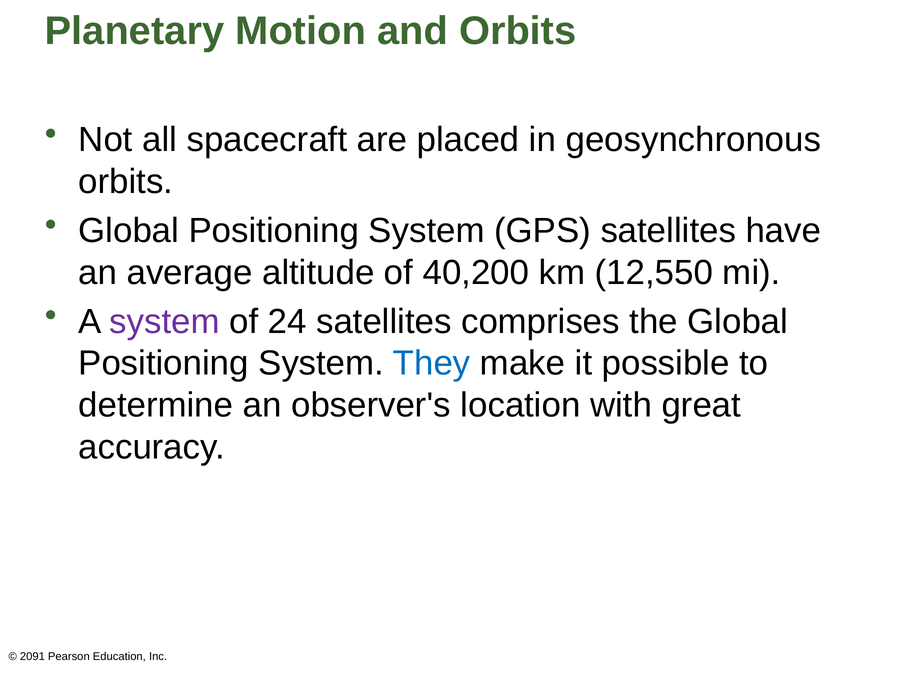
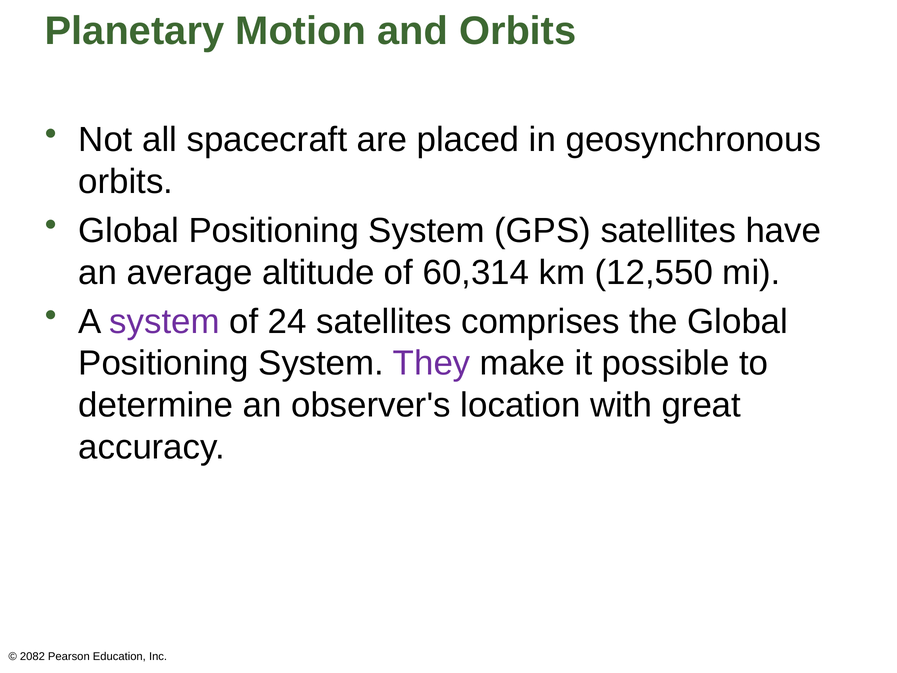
40,200: 40,200 -> 60,314
They colour: blue -> purple
2091: 2091 -> 2082
